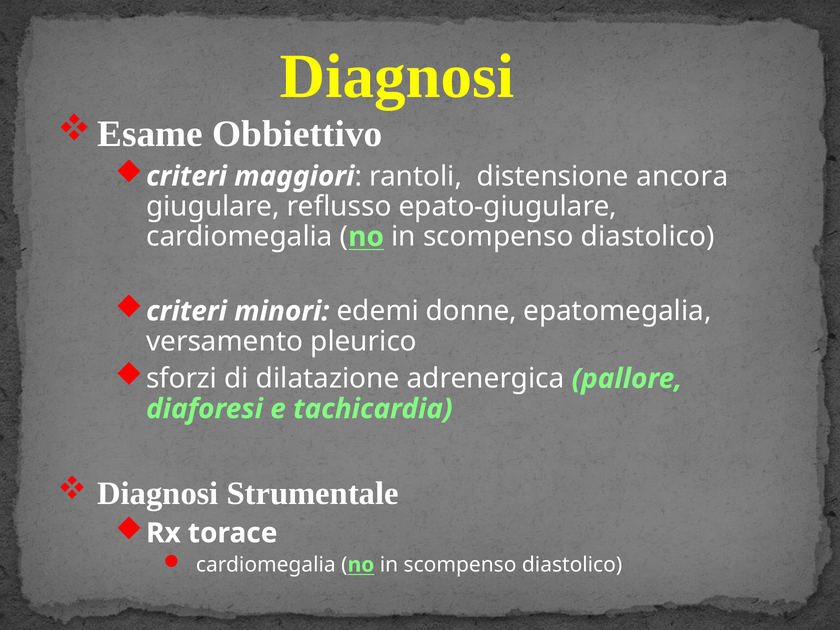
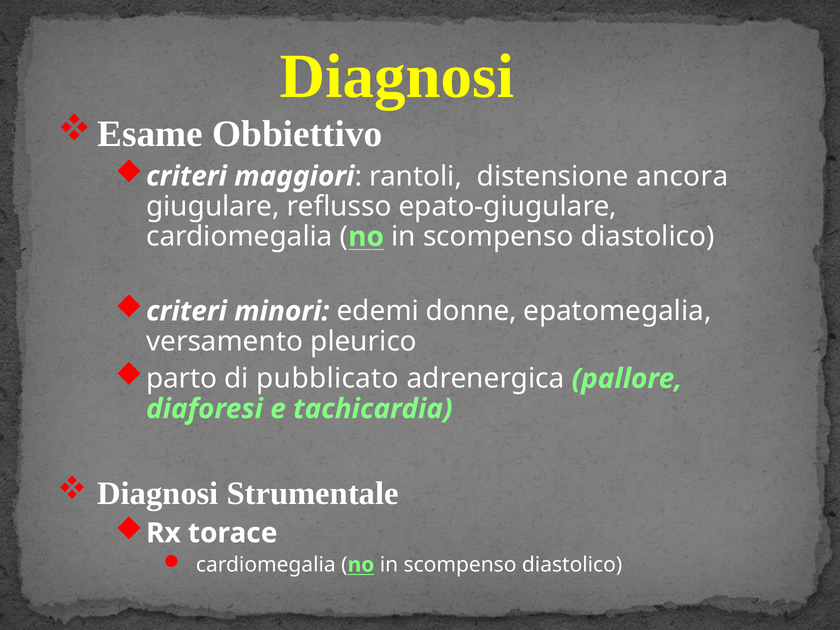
sforzi: sforzi -> parto
dilatazione: dilatazione -> pubblicato
